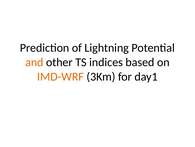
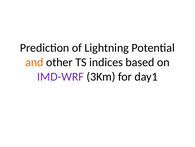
IMD-WRF colour: orange -> purple
